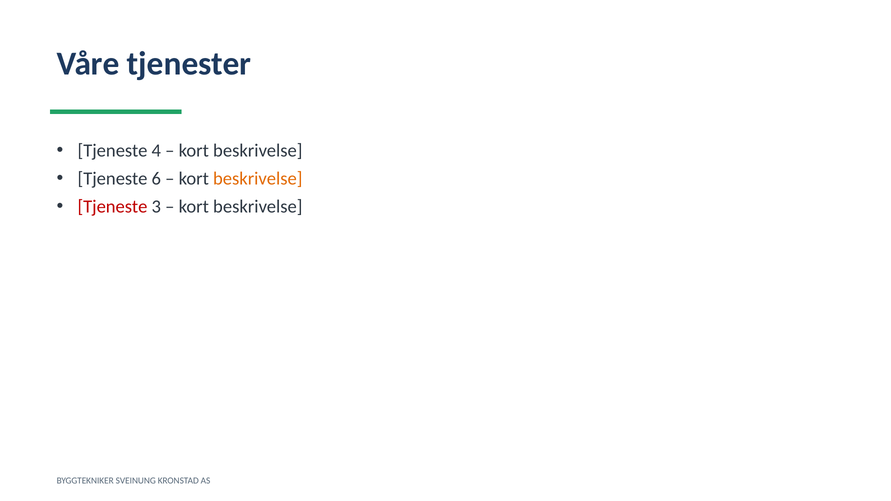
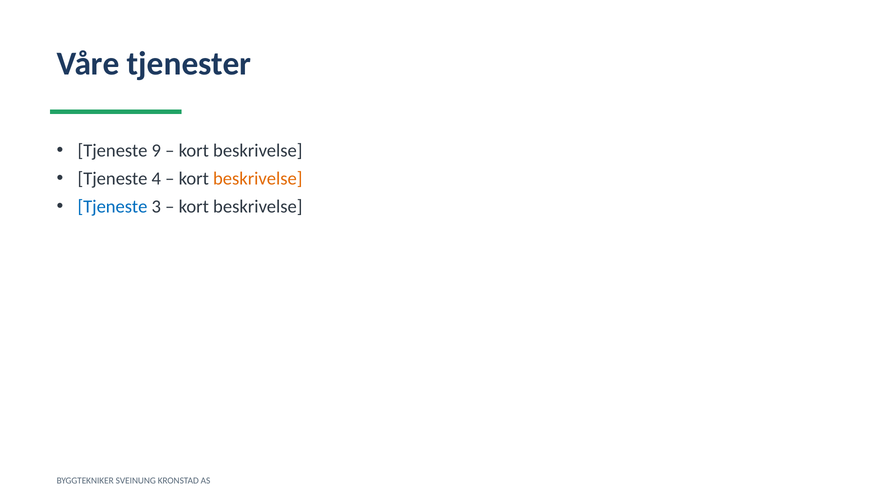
4: 4 -> 9
6: 6 -> 4
Tjeneste at (112, 207) colour: red -> blue
